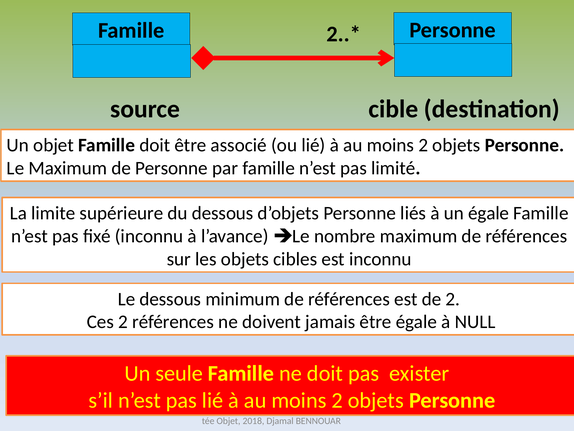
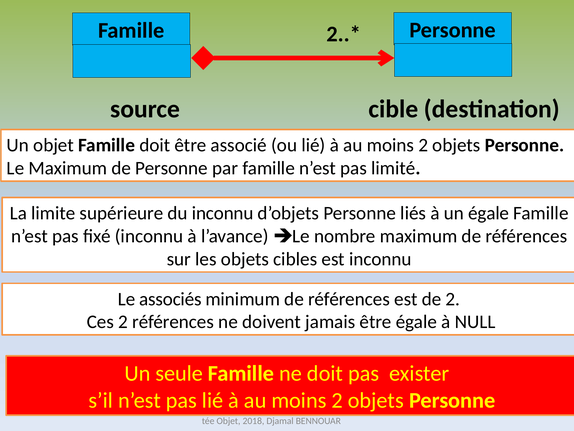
du dessous: dessous -> inconnu
Le dessous: dessous -> associés
